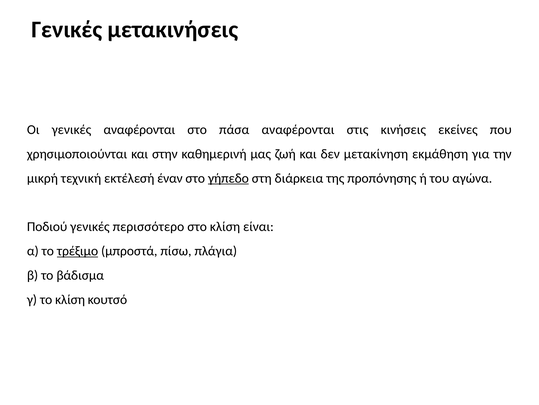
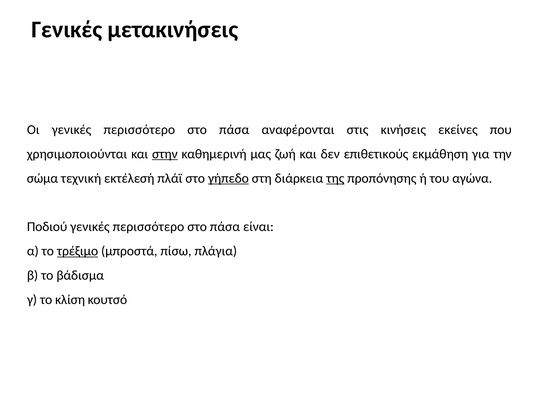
Οι γενικές αναφέρονται: αναφέρονται -> περισσότερο
στην underline: none -> present
μετακίνηση: μετακίνηση -> επιθετικούς
μικρή: μικρή -> σώμα
έναν: έναν -> πλάϊ
της underline: none -> present
κλίση at (225, 226): κλίση -> πάσα
